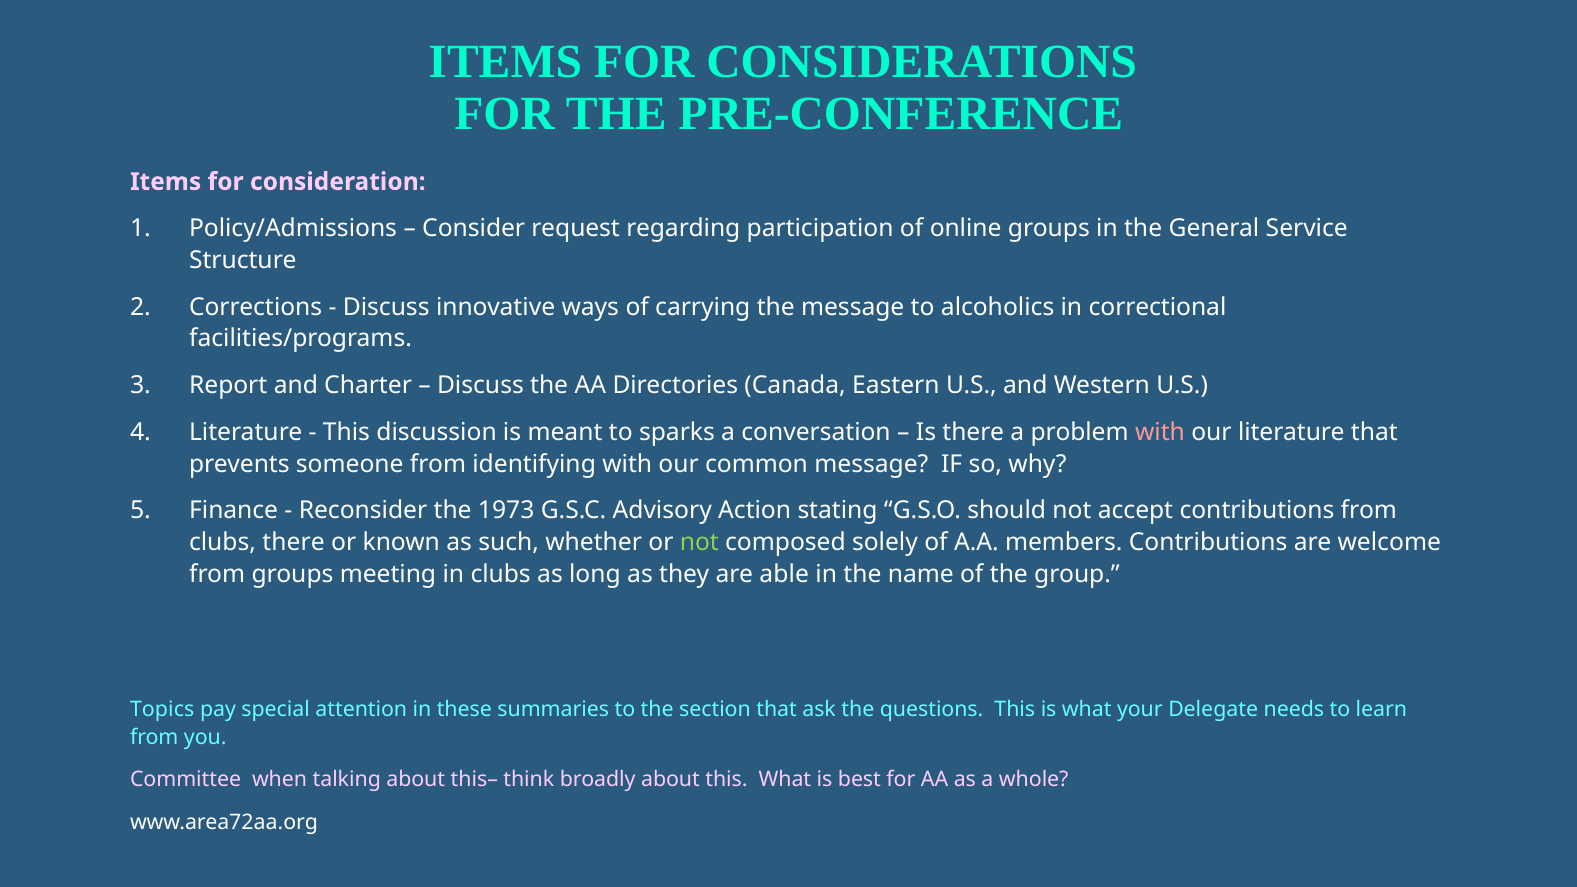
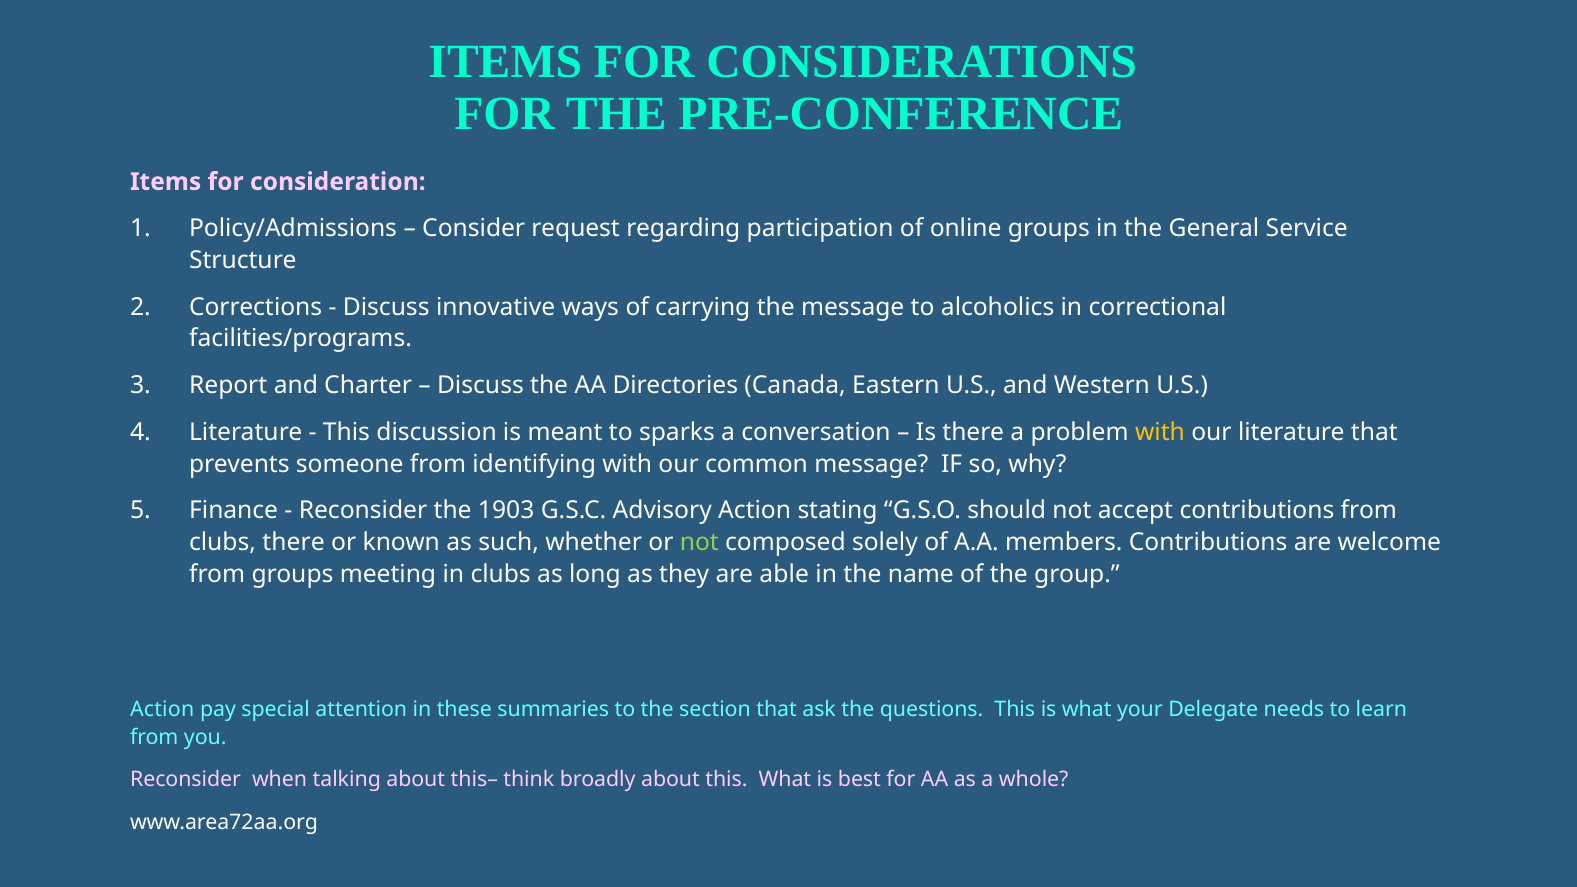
with at (1160, 432) colour: pink -> yellow
1973: 1973 -> 1903
Topics at (162, 710): Topics -> Action
Committee at (186, 780): Committee -> Reconsider
